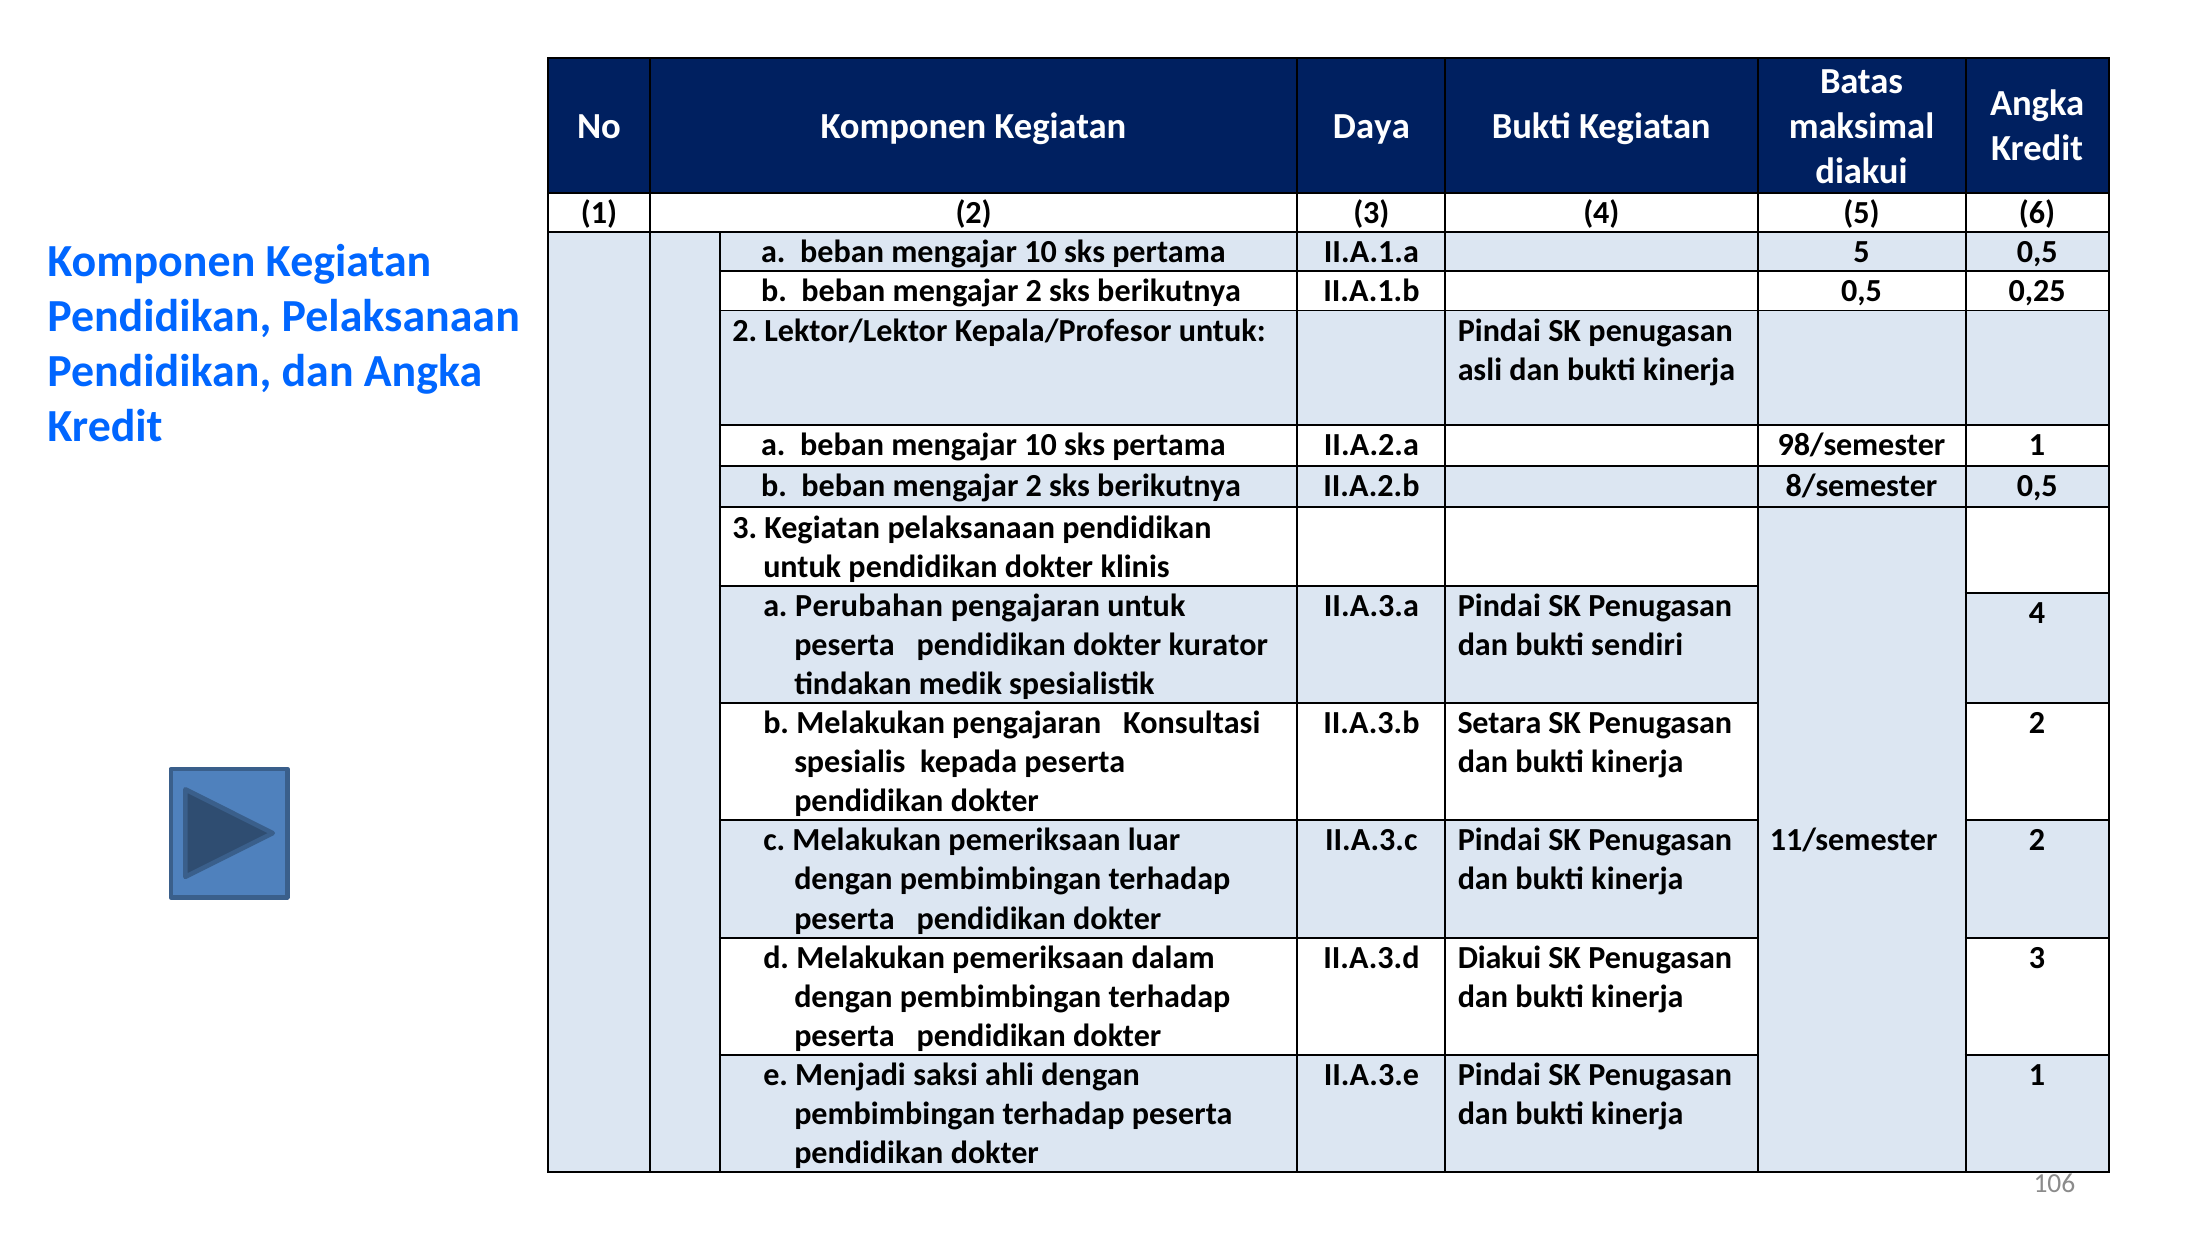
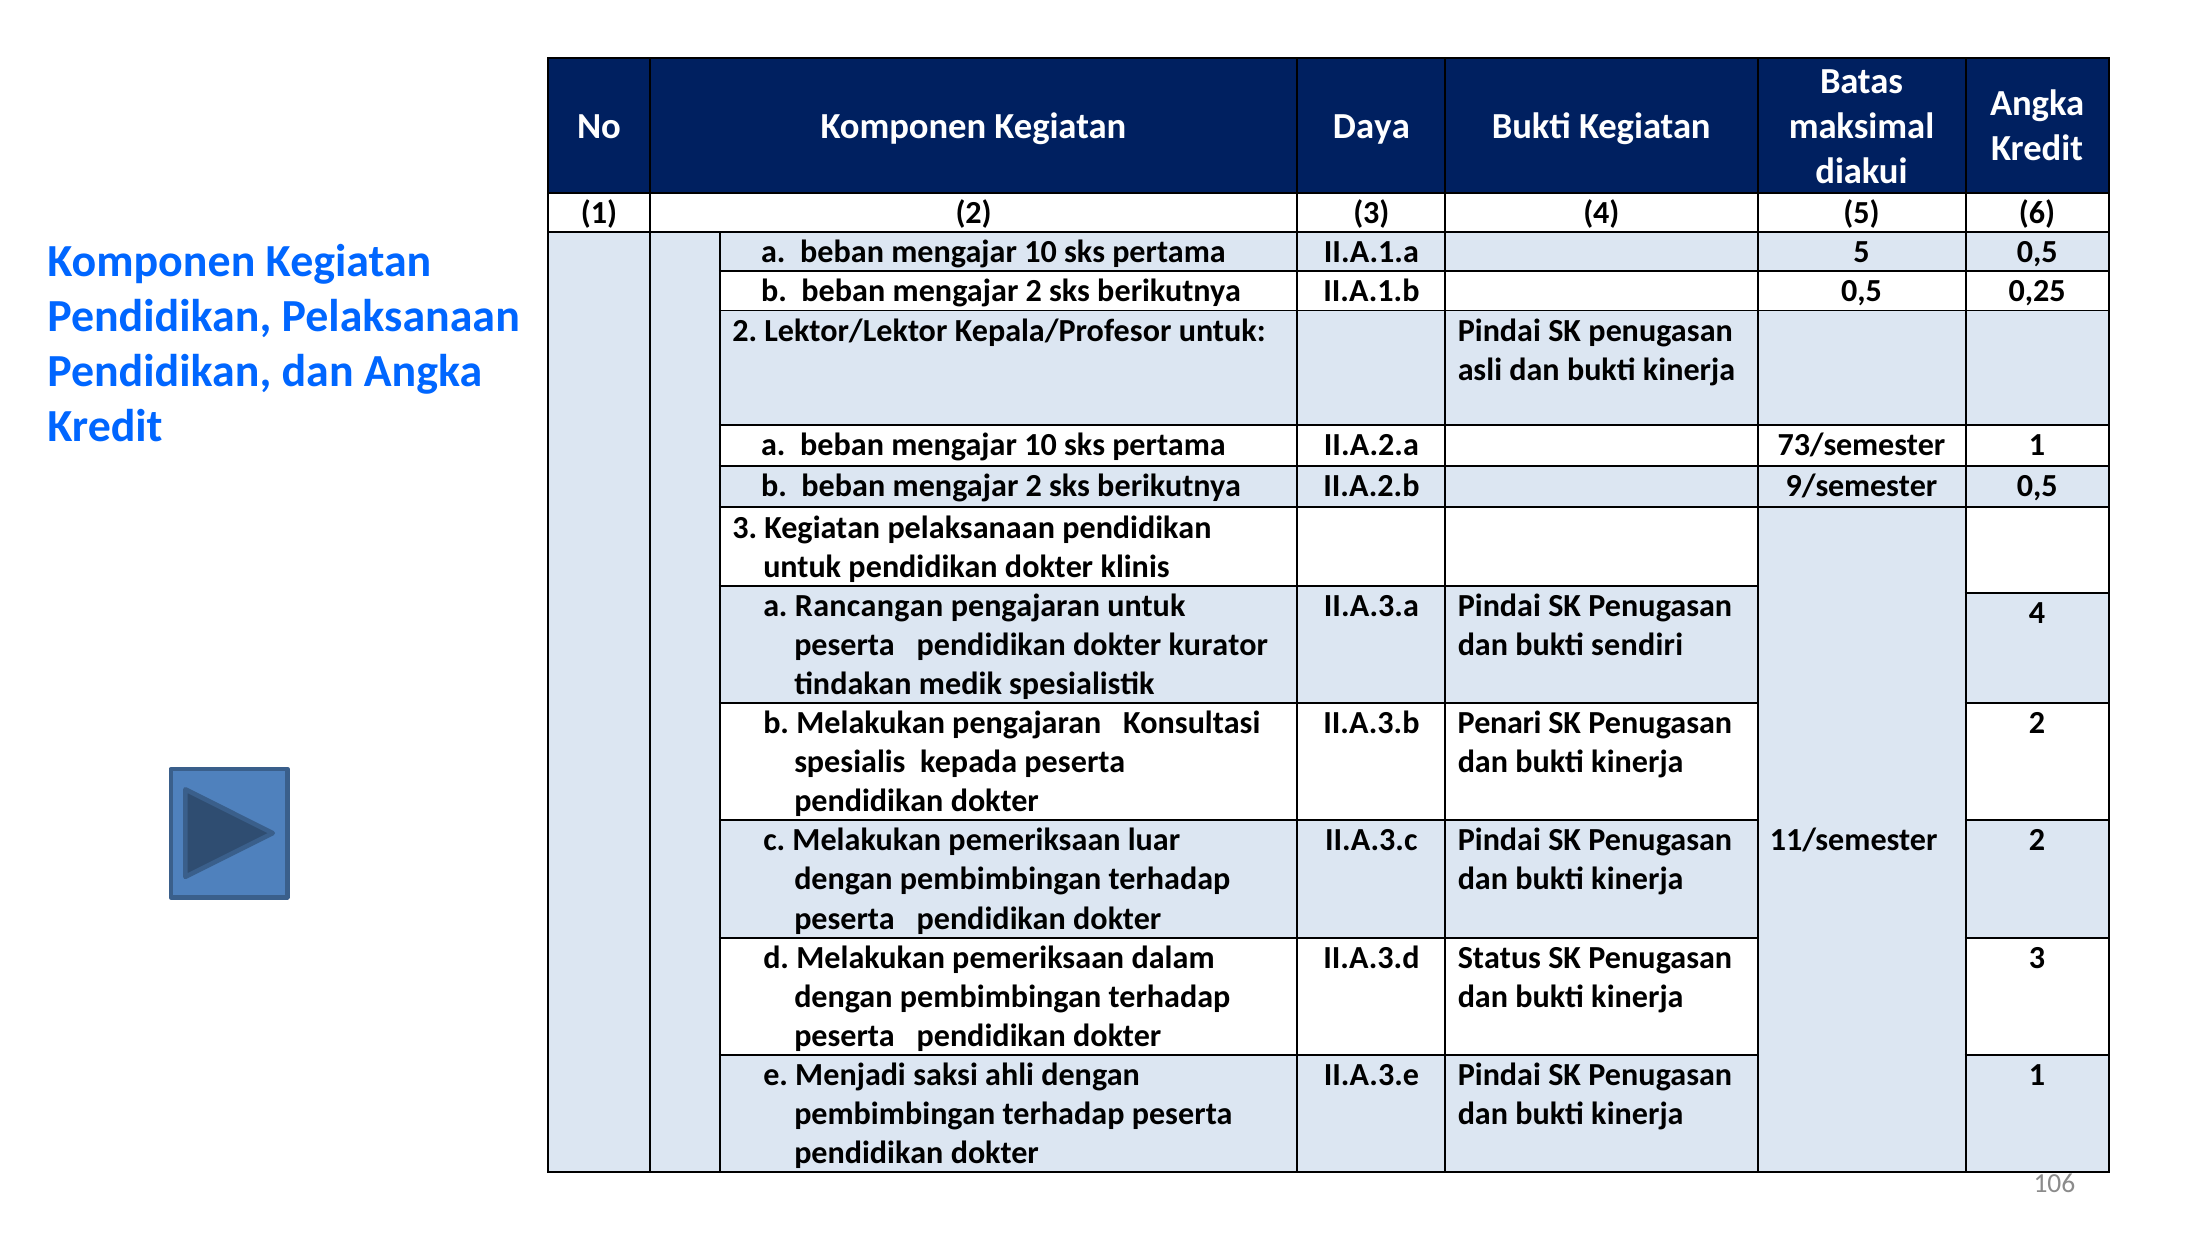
98/semester: 98/semester -> 73/semester
8/semester: 8/semester -> 9/semester
Perubahan: Perubahan -> Rancangan
Setara: Setara -> Penari
II.A.3.d Diakui: Diakui -> Status
